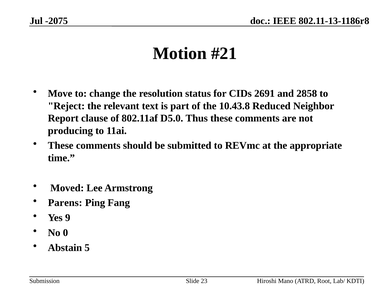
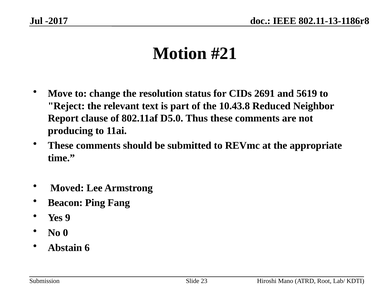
-2075: -2075 -> -2017
2858: 2858 -> 5619
Parens: Parens -> Beacon
5: 5 -> 6
